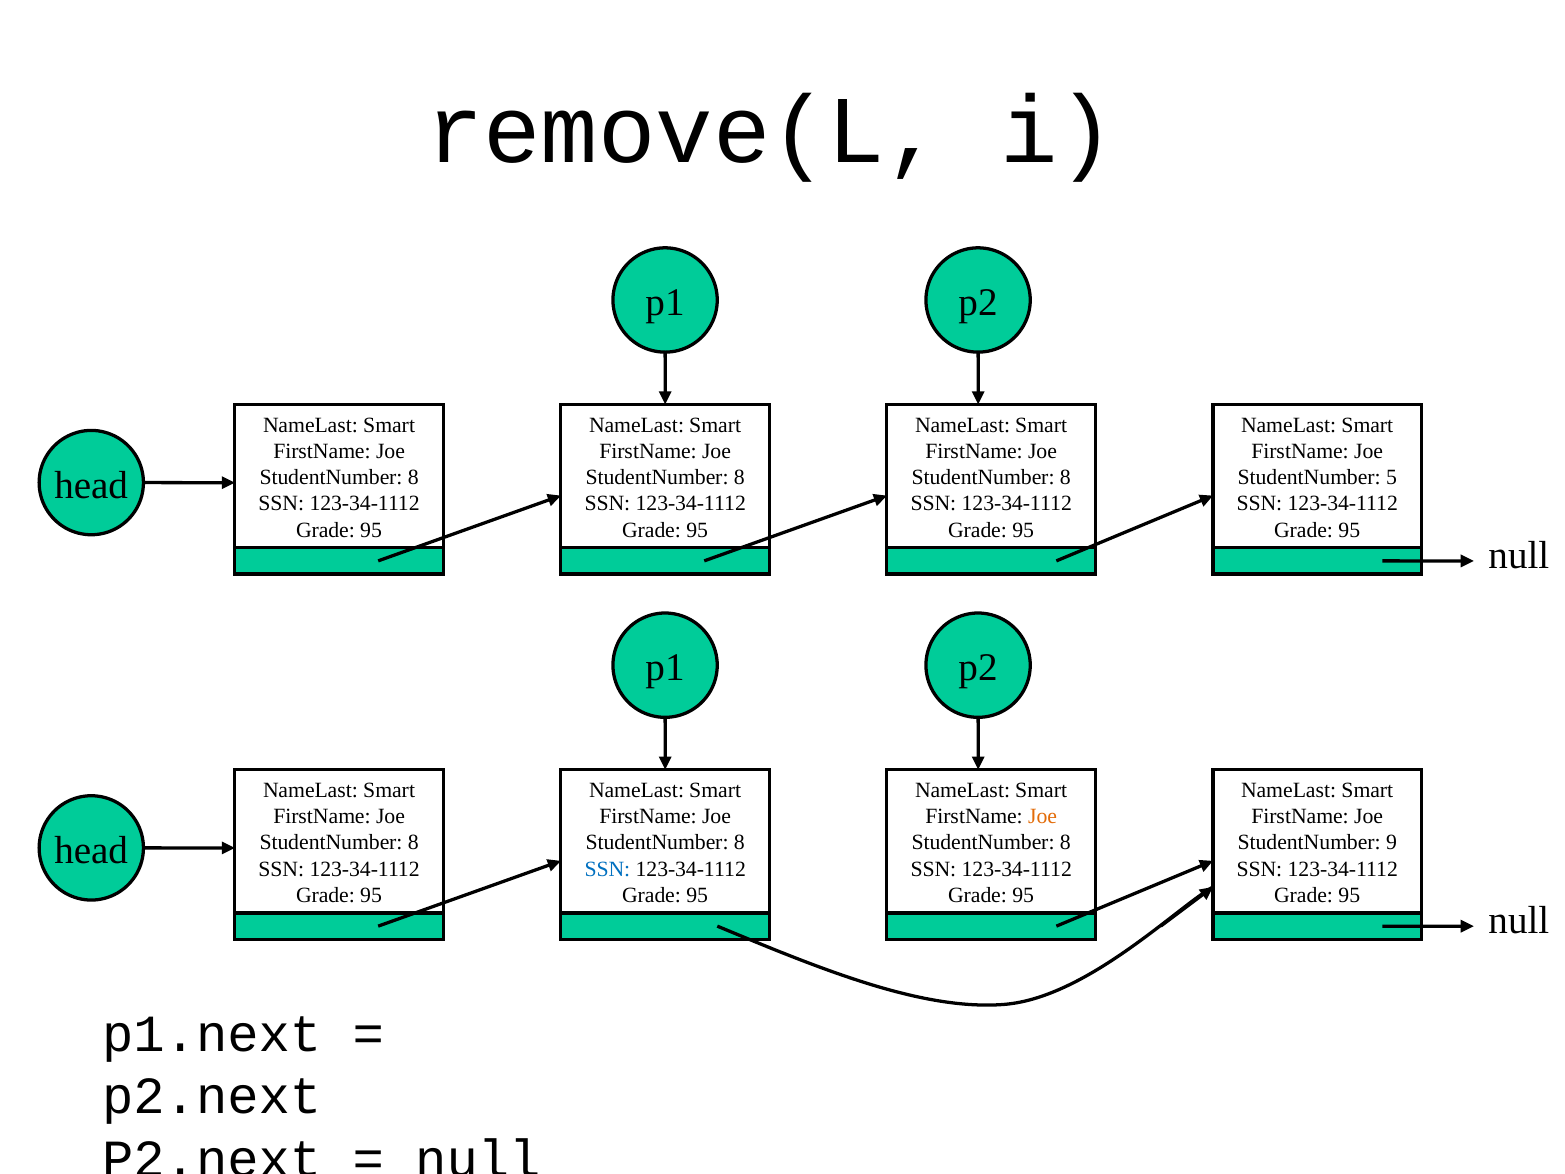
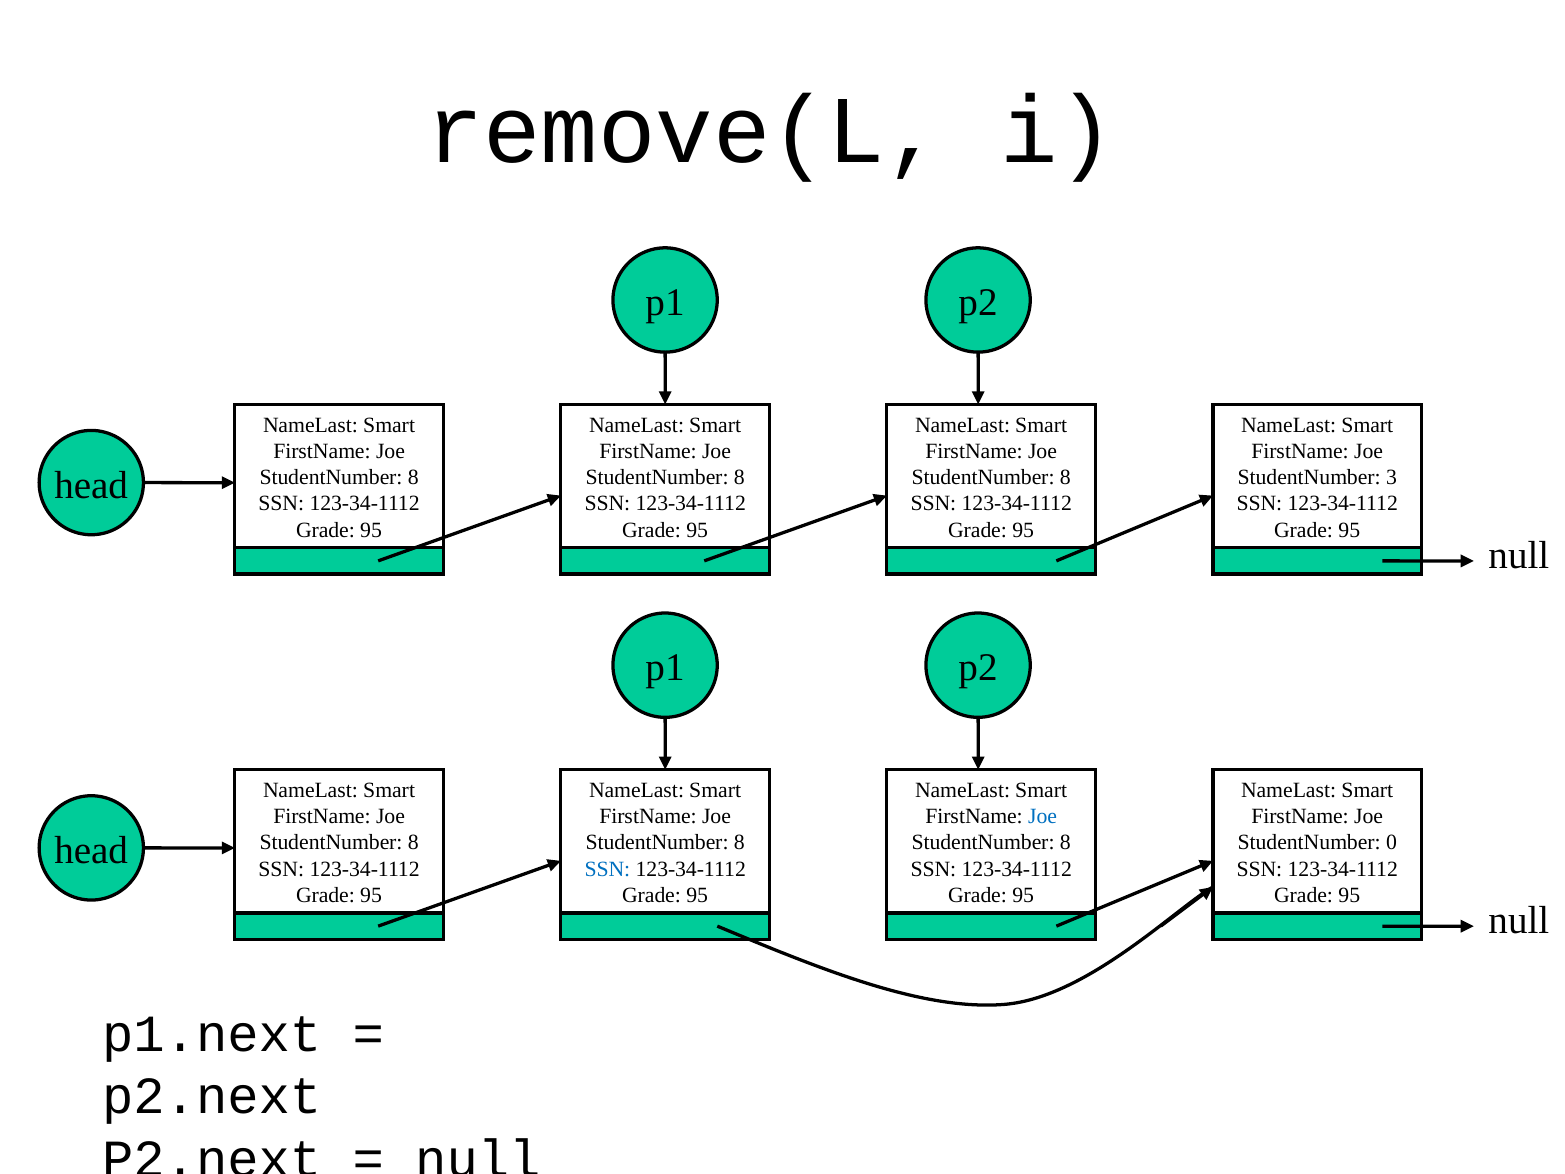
5: 5 -> 3
Joe at (1043, 816) colour: orange -> blue
9: 9 -> 0
